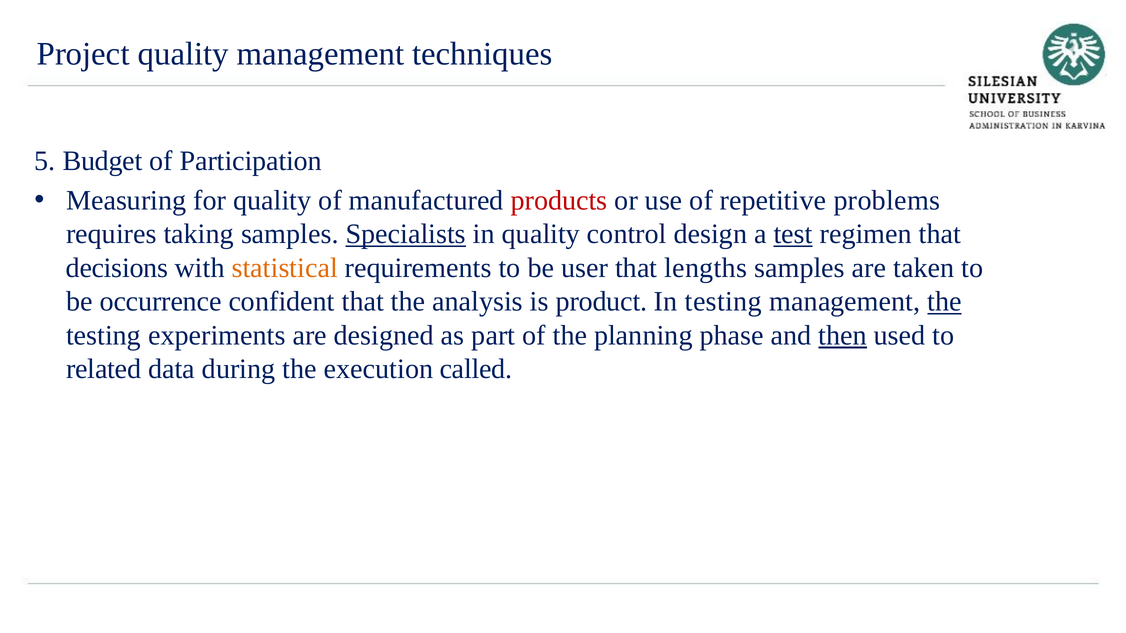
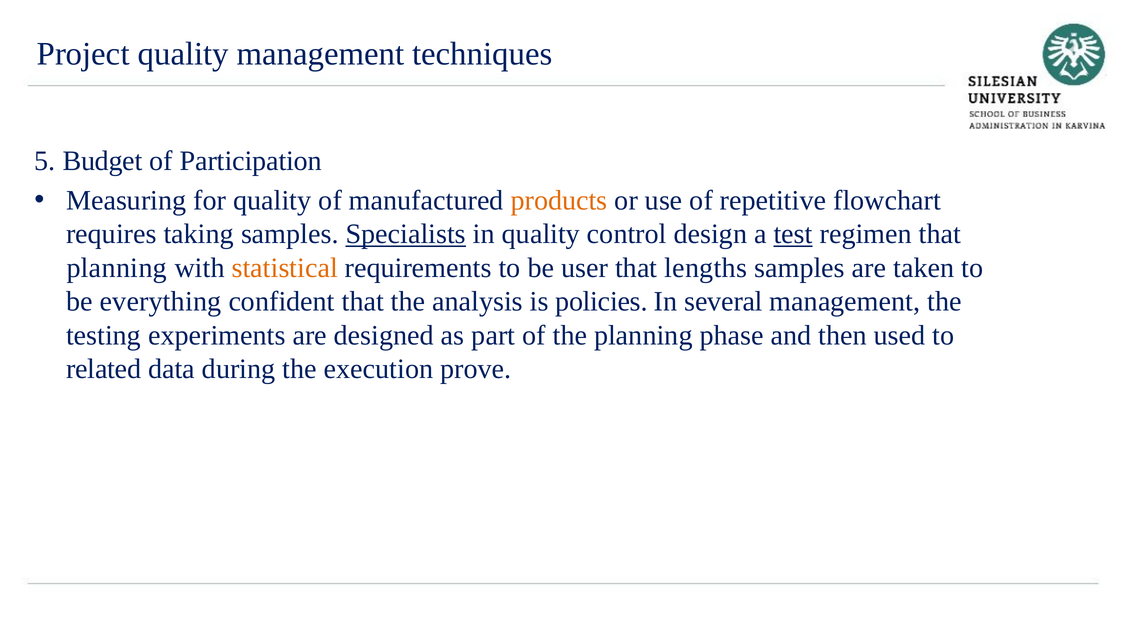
products colour: red -> orange
problems: problems -> flowchart
decisions at (117, 268): decisions -> planning
occurrence: occurrence -> everything
product: product -> policies
In testing: testing -> several
the at (944, 302) underline: present -> none
then underline: present -> none
called: called -> prove
